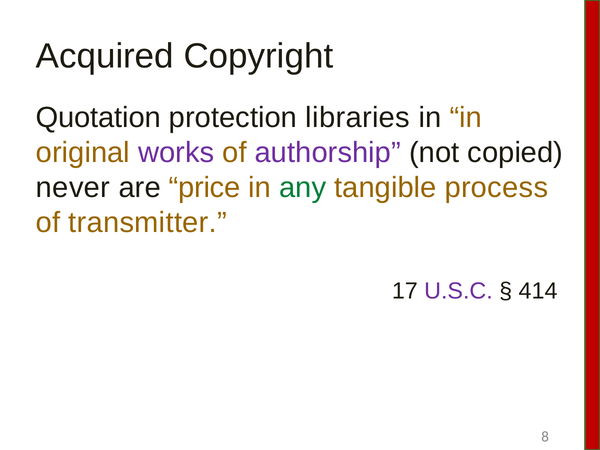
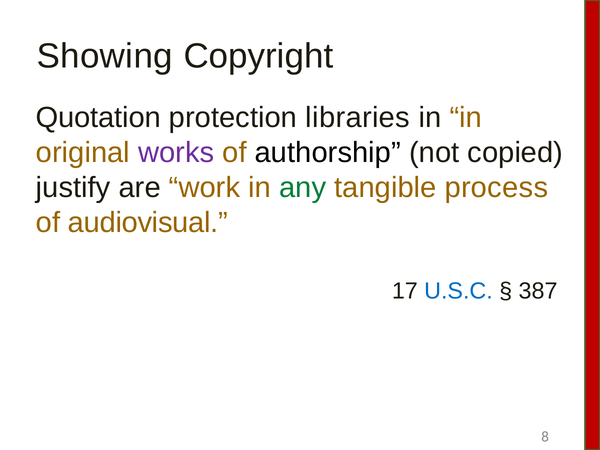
Acquired: Acquired -> Showing
authorship colour: purple -> black
never: never -> justify
price: price -> work
transmitter: transmitter -> audiovisual
U.S.C colour: purple -> blue
414: 414 -> 387
